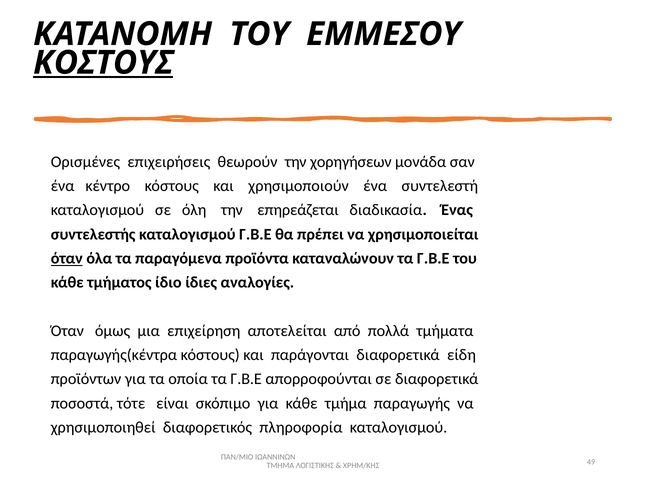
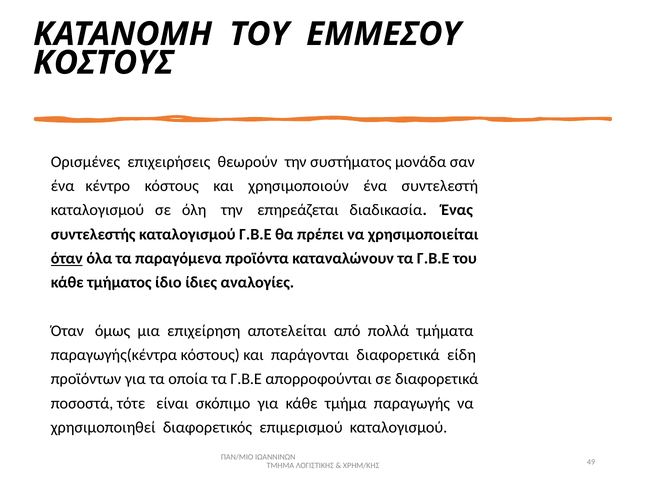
ΚΟΣΤΟΥΣ underline: present -> none
χορηγήσεων: χορηγήσεων -> συστήματος
πληροφορία: πληροφορία -> επιμερισμού
